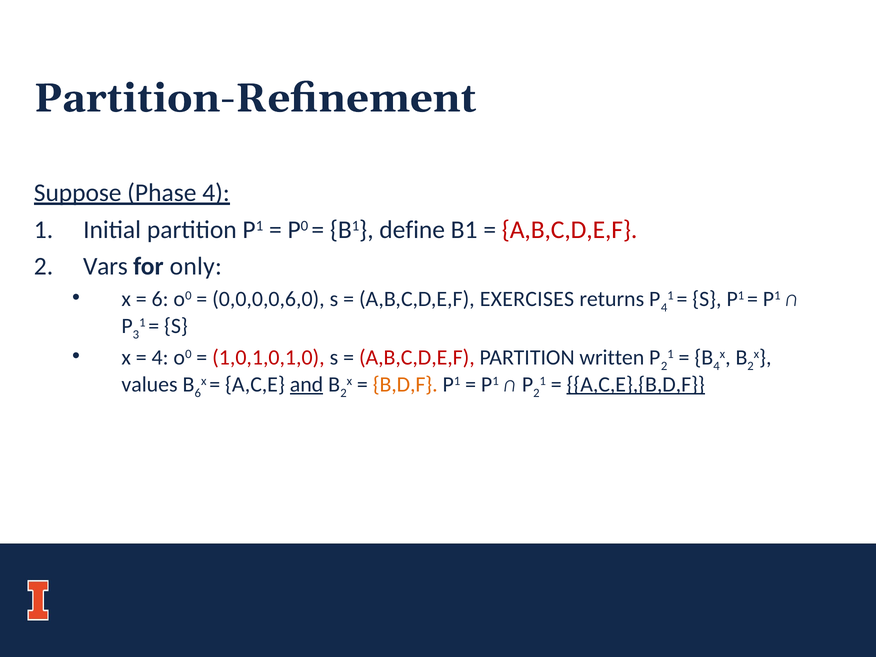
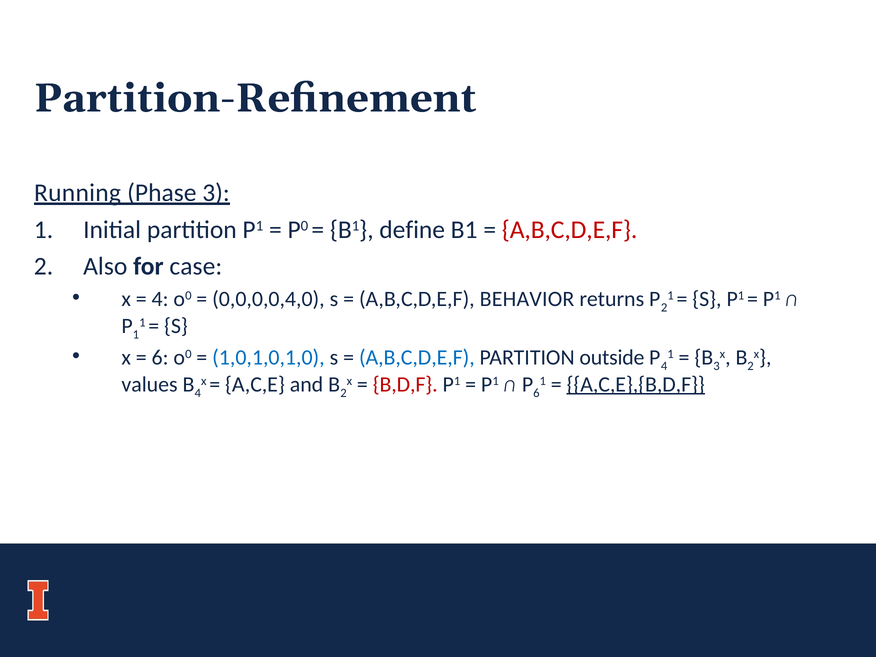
Suppose: Suppose -> Running
Phase 4: 4 -> 3
Vars: Vars -> Also
only: only -> case
6 at (160, 299): 6 -> 4
0,0,0,0,6,0: 0,0,0,0,6,0 -> 0,0,0,0,4,0
EXERCISES: EXERCISES -> BEHAVIOR
4 at (664, 308): 4 -> 2
3 at (136, 335): 3 -> 1
4 at (160, 358): 4 -> 6
1,0,1,0,1,0 colour: red -> blue
A,B,C,D,E,F at (417, 358) colour: red -> blue
written: written -> outside
2 at (664, 366): 2 -> 4
4 at (717, 366): 4 -> 3
6 at (198, 393): 6 -> 4
and underline: present -> none
B,D,F colour: orange -> red
2 at (536, 393): 2 -> 6
